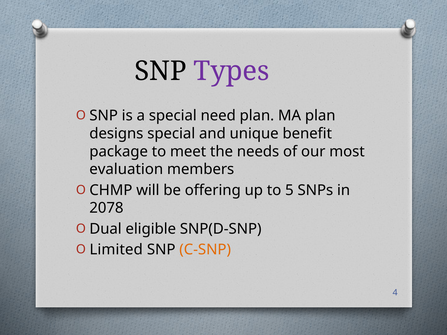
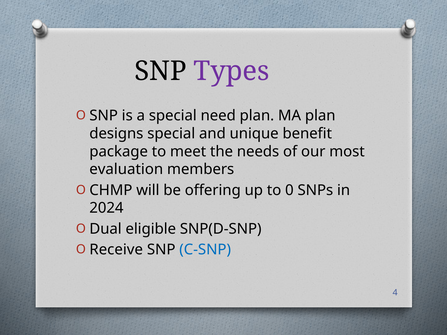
5: 5 -> 0
2078: 2078 -> 2024
Limited: Limited -> Receive
C-SNP colour: orange -> blue
